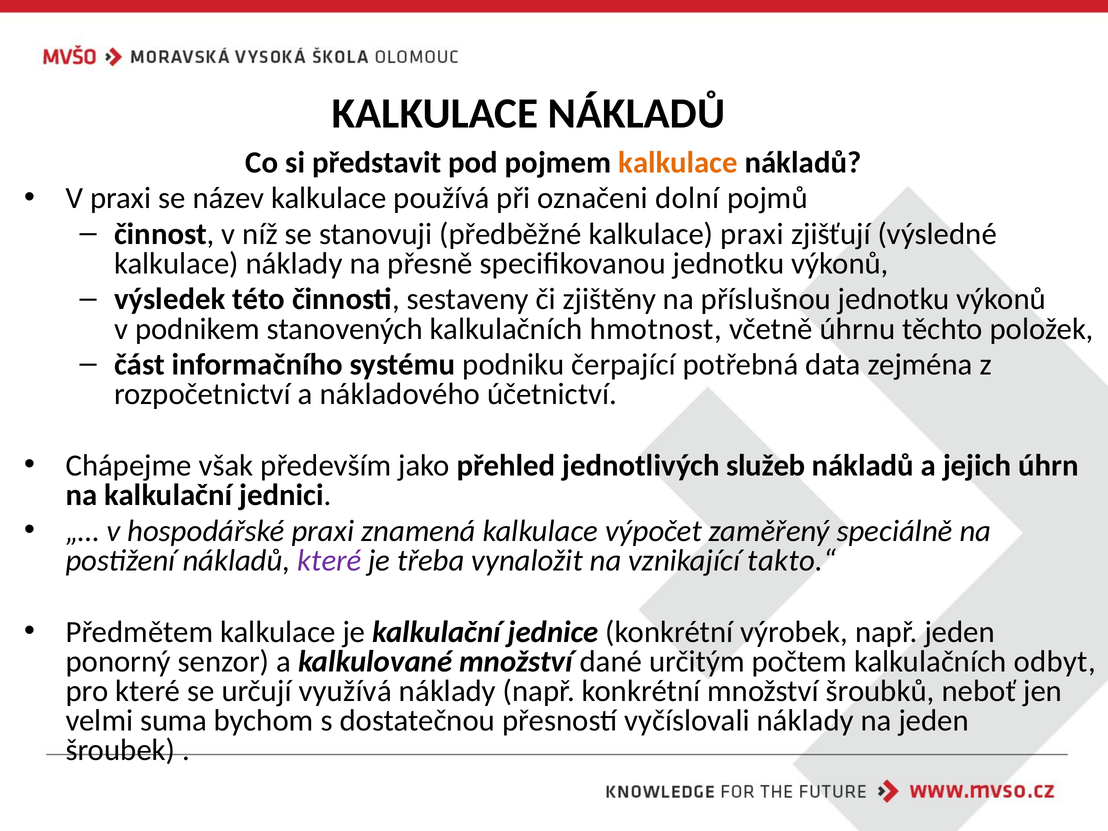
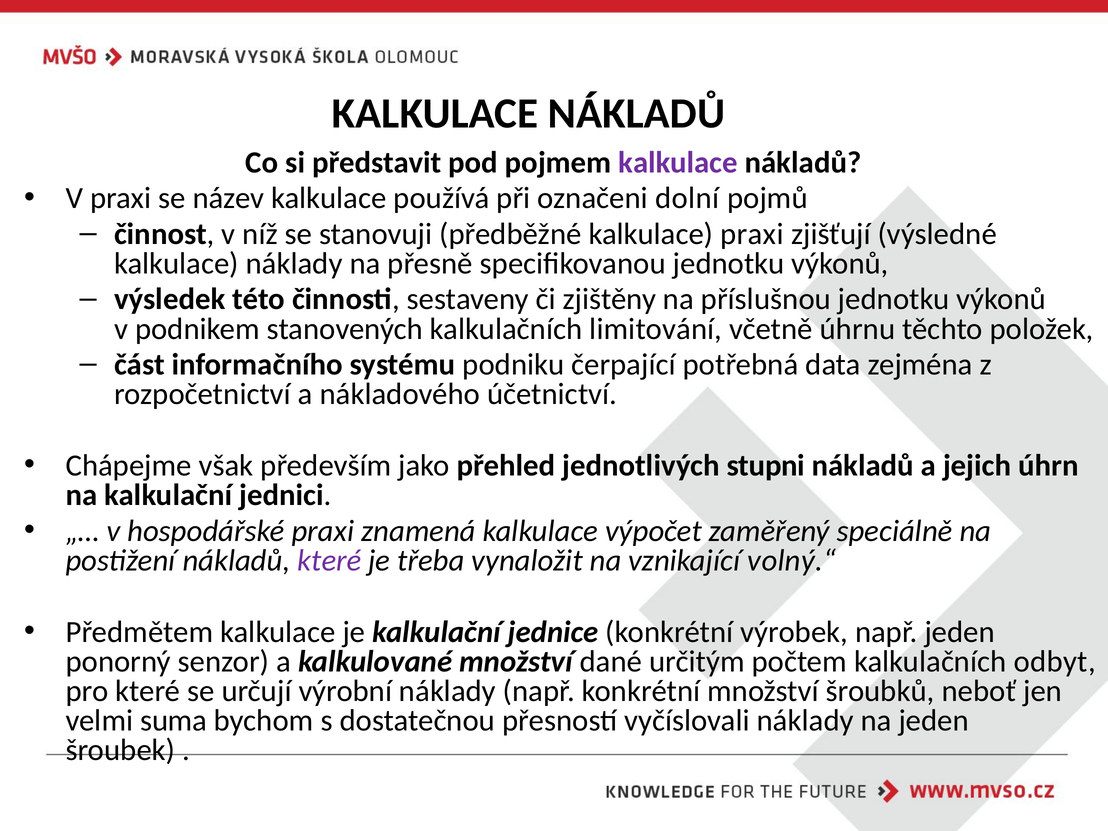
kalkulace at (678, 163) colour: orange -> purple
hmotnost: hmotnost -> limitování
služeb: služeb -> stupni
takto.“: takto.“ -> volný.“
využívá: využívá -> výrobní
